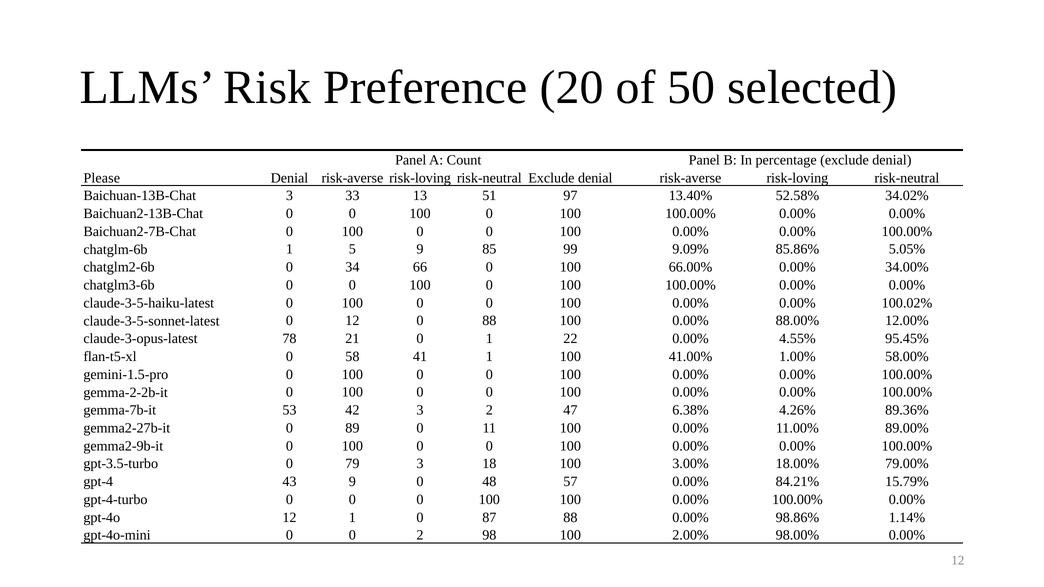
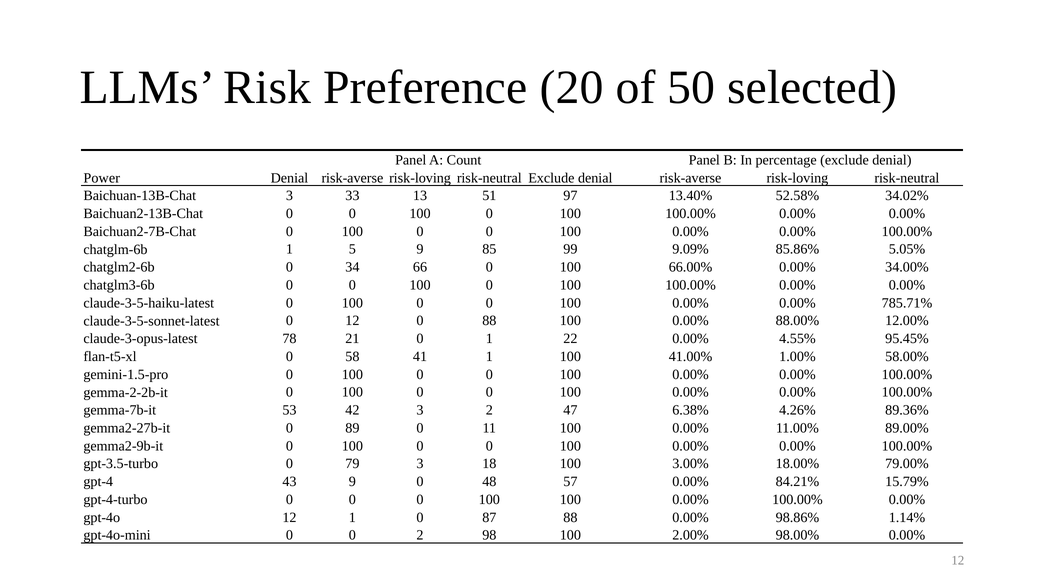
Please: Please -> Power
100.02%: 100.02% -> 785.71%
